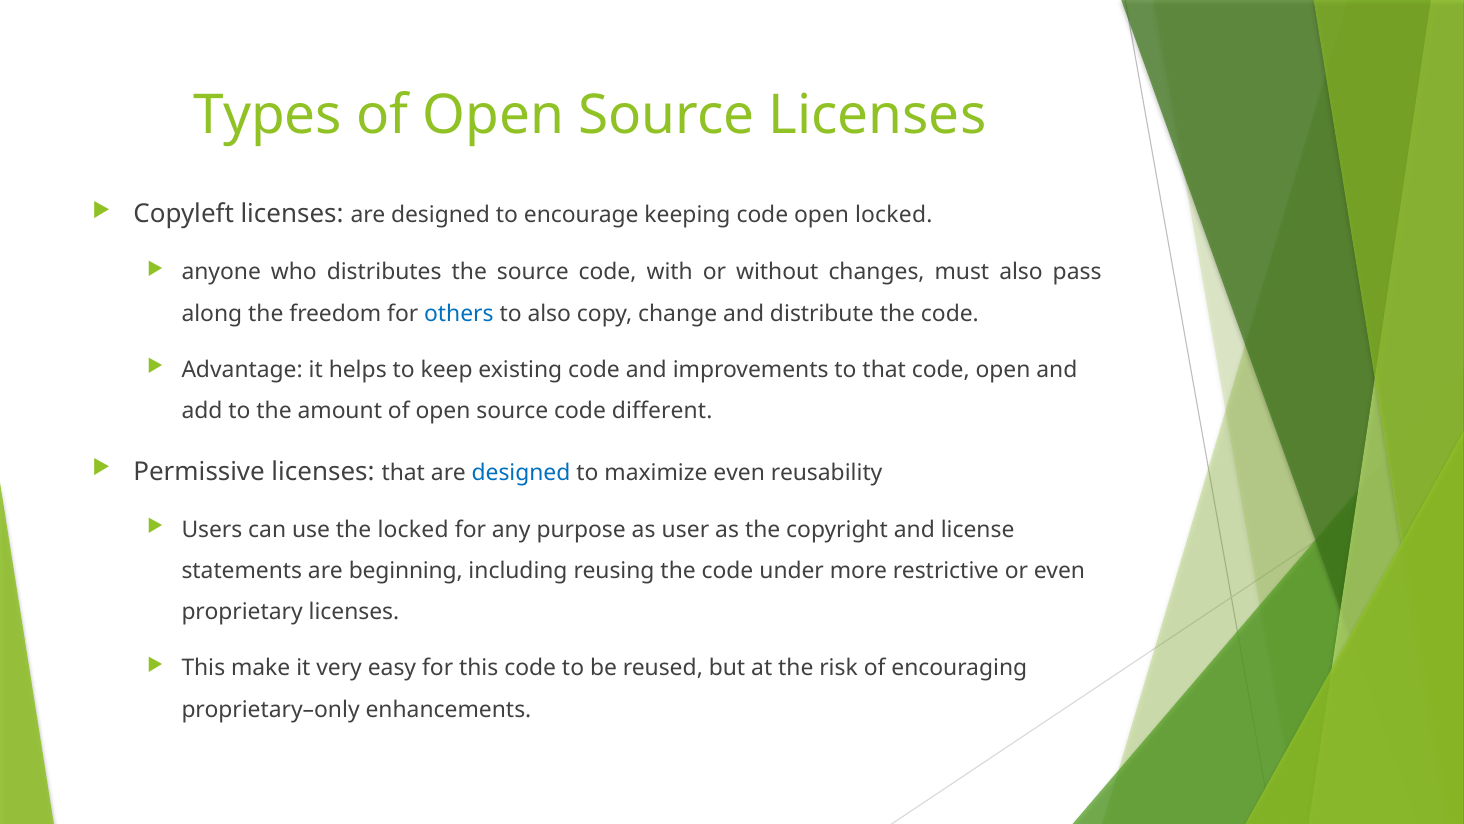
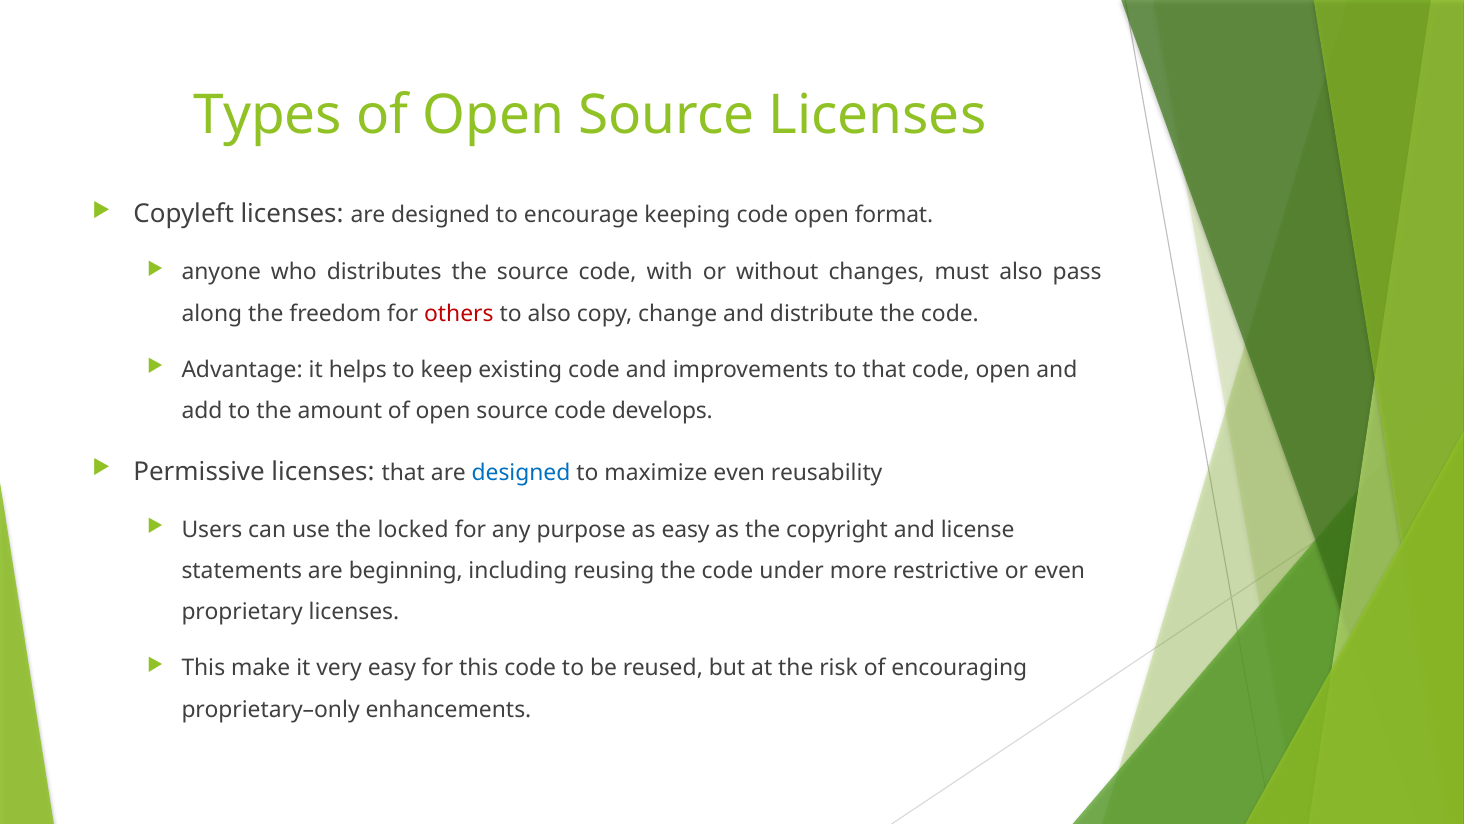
open locked: locked -> format
others colour: blue -> red
different: different -> develops
as user: user -> easy
